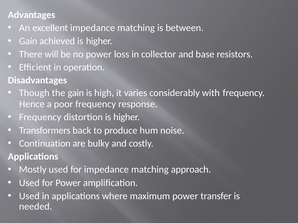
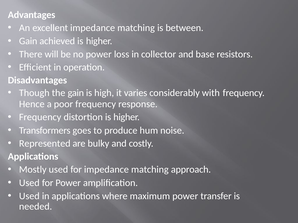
back: back -> goes
Continuation: Continuation -> Represented
